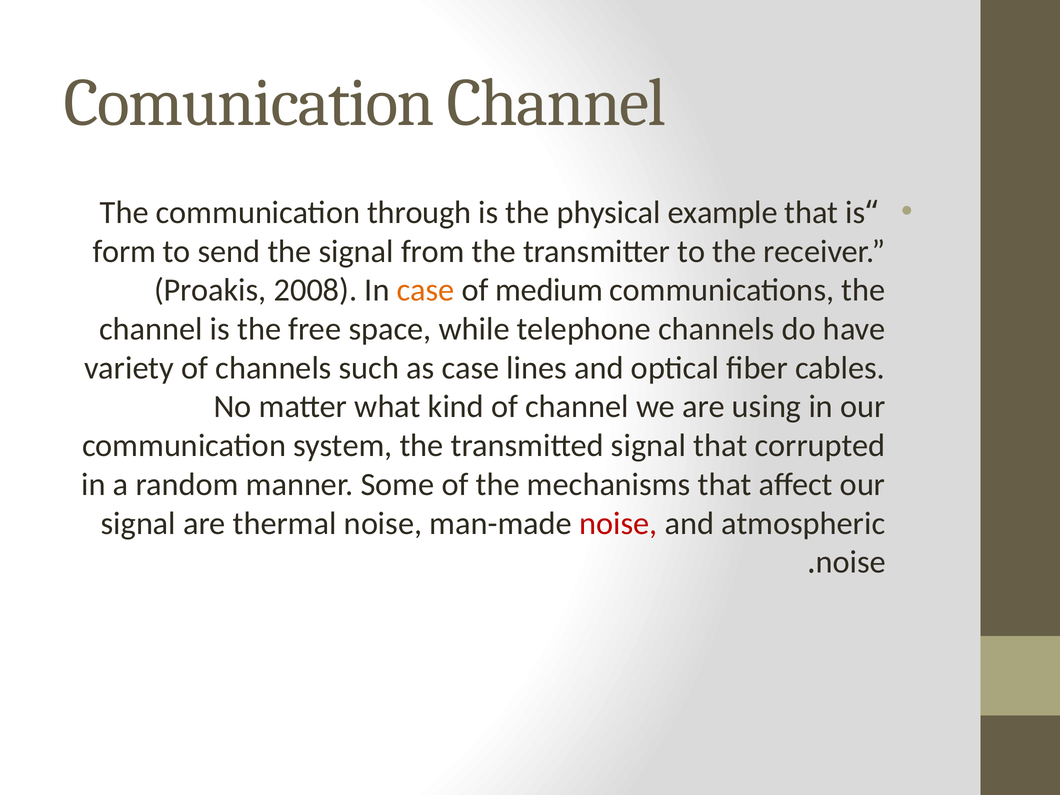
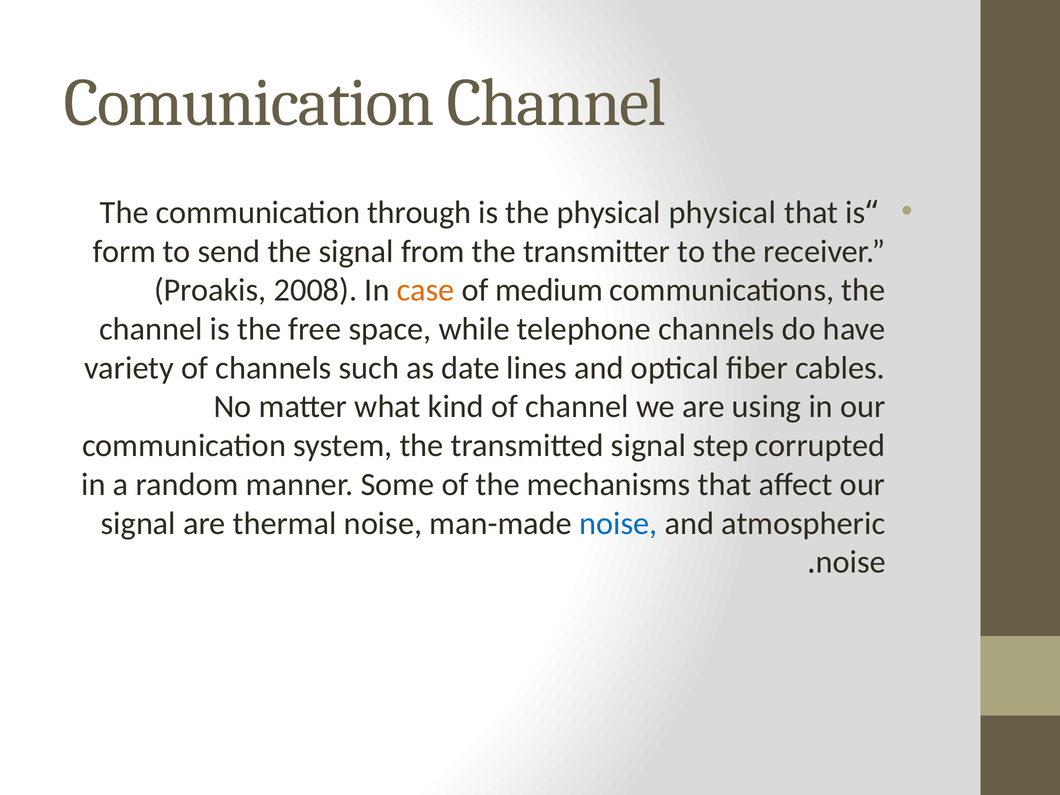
physical example: example -> physical
as case: case -> date
signal that: that -> step
noise at (618, 523) colour: red -> blue
